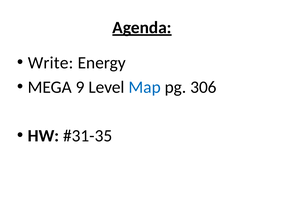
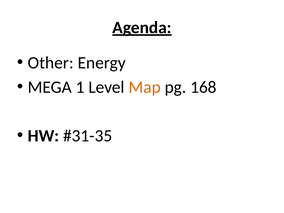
Write: Write -> Other
9: 9 -> 1
Map colour: blue -> orange
306: 306 -> 168
